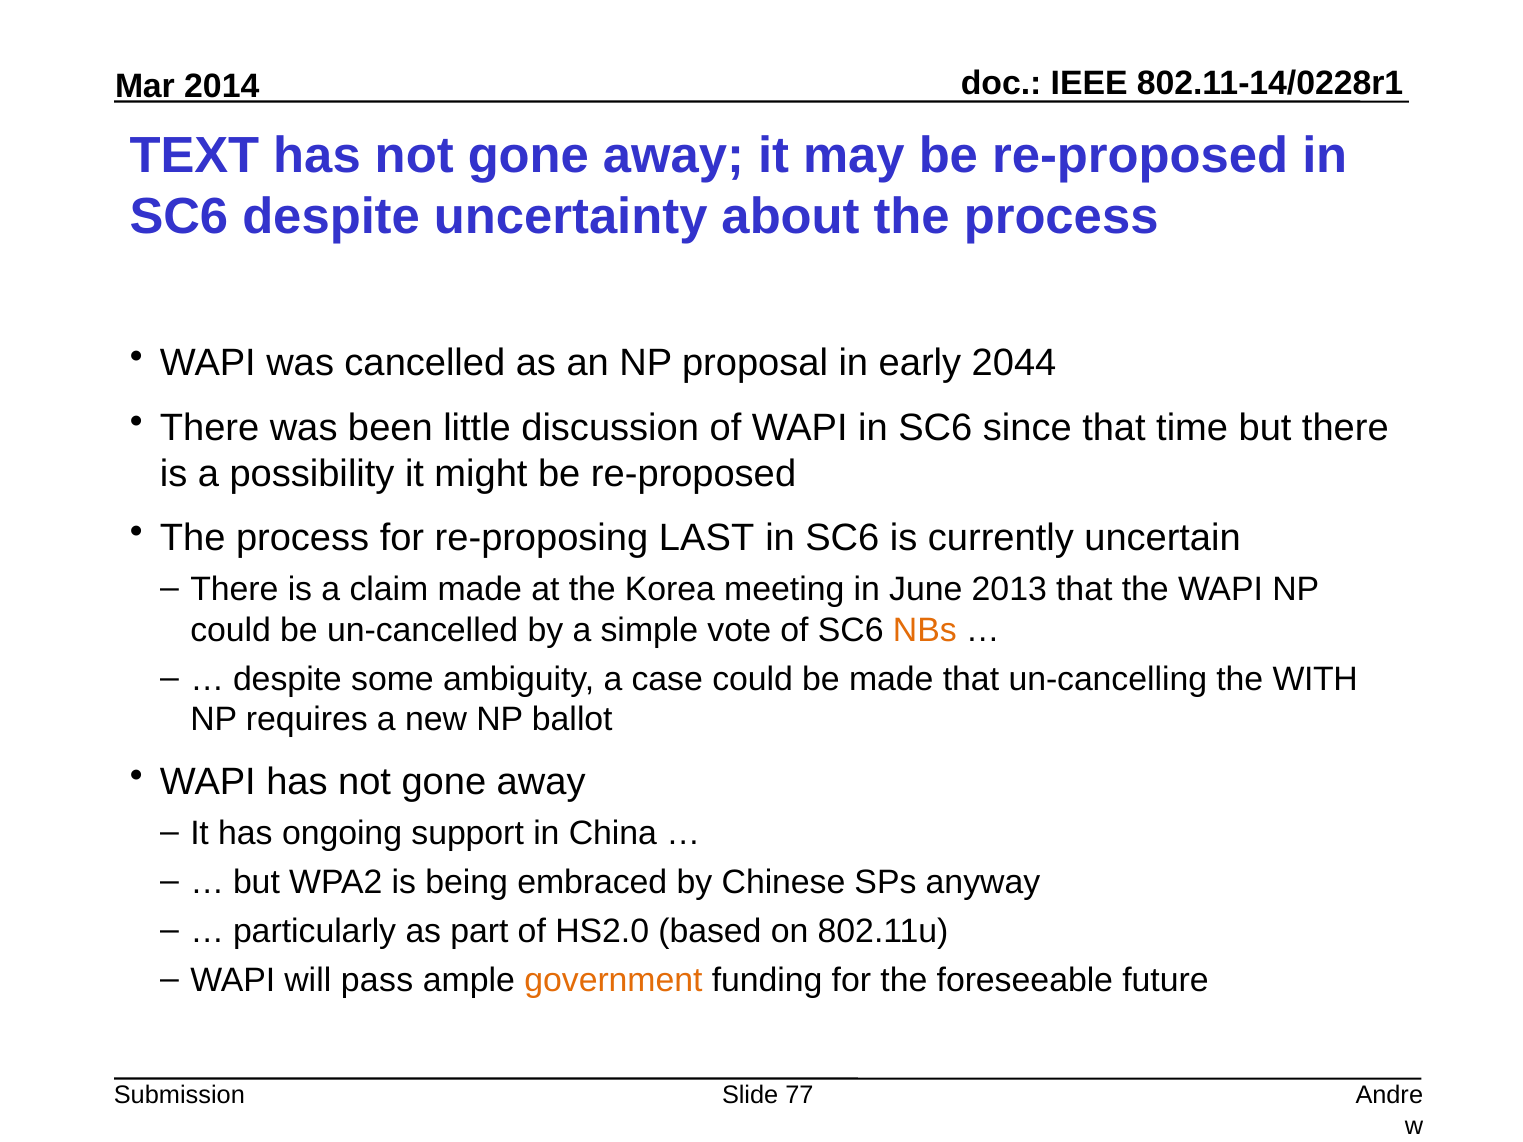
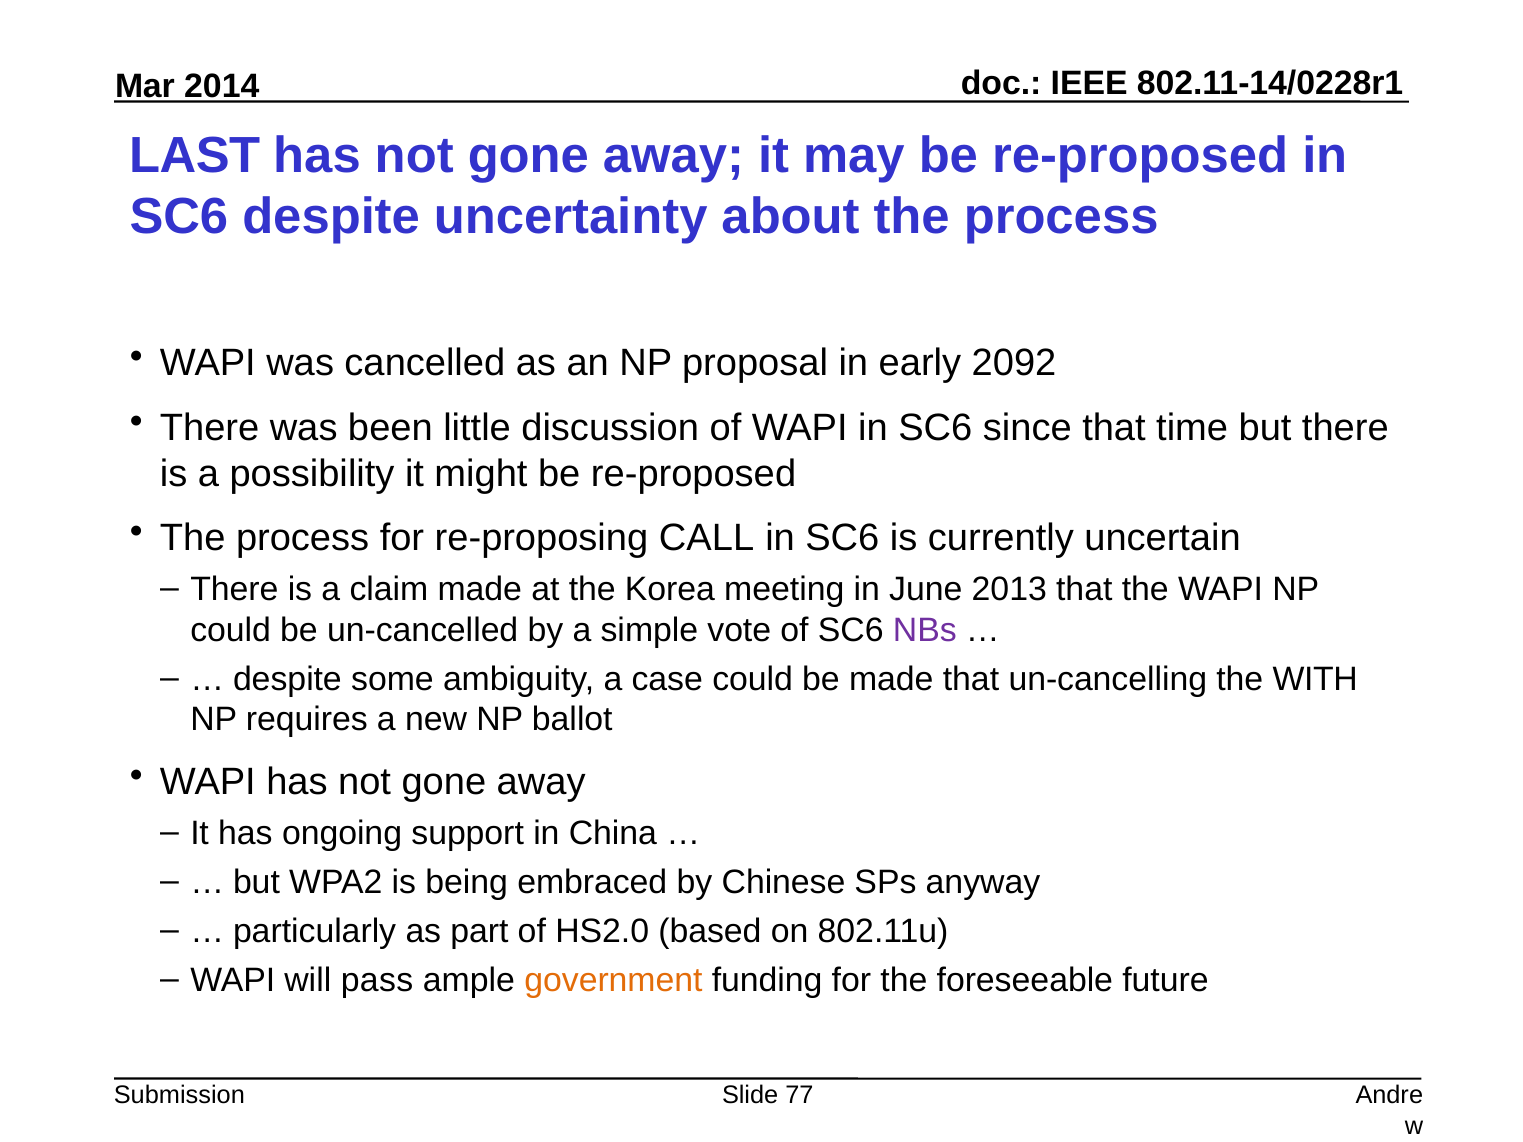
TEXT: TEXT -> LAST
2044: 2044 -> 2092
LAST: LAST -> CALL
NBs colour: orange -> purple
